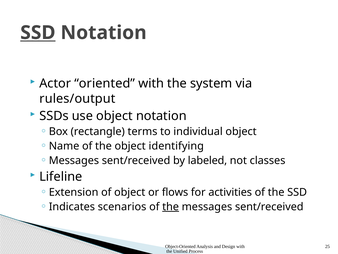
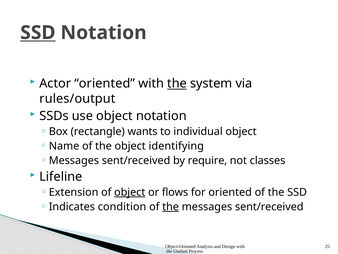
the at (177, 83) underline: none -> present
terms: terms -> wants
labeled: labeled -> require
object at (130, 192) underline: none -> present
for activities: activities -> oriented
scenarios: scenarios -> condition
